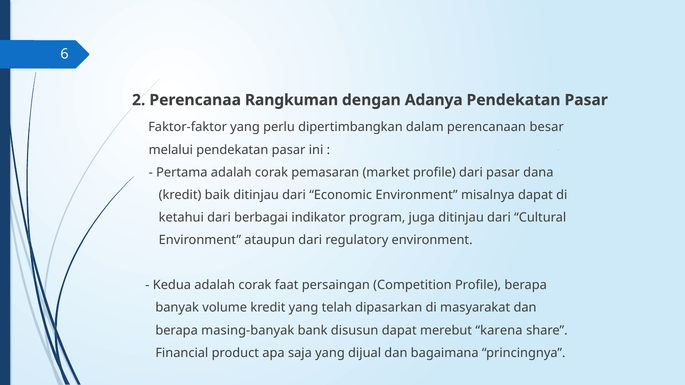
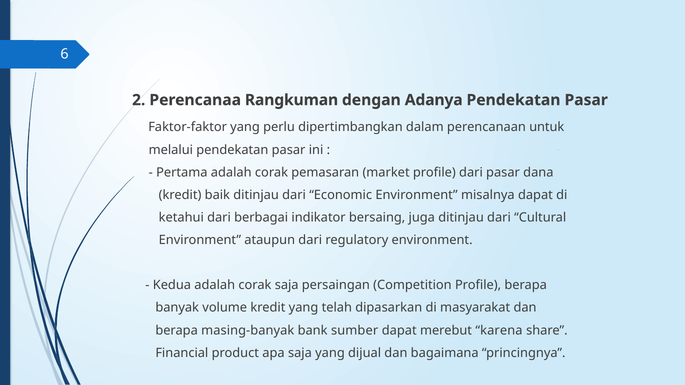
besar: besar -> untuk
program: program -> bersaing
corak faat: faat -> saja
disusun: disusun -> sumber
